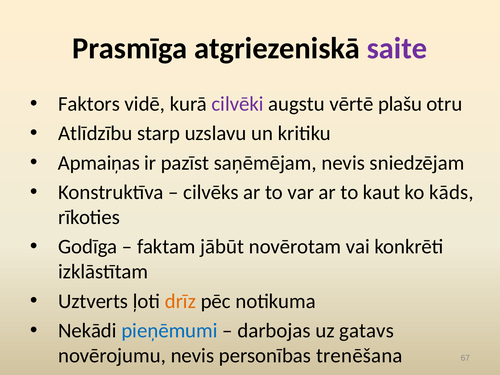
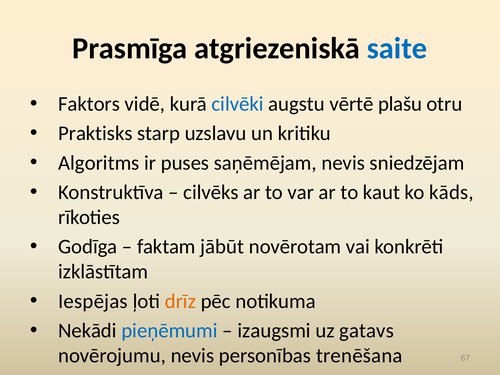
saite colour: purple -> blue
cilvēki colour: purple -> blue
Atlīdzību: Atlīdzību -> Praktisks
Apmaiņas: Apmaiņas -> Algoritms
pazīst: pazīst -> puses
Uztverts: Uztverts -> Iespējas
darbojas: darbojas -> izaugsmi
